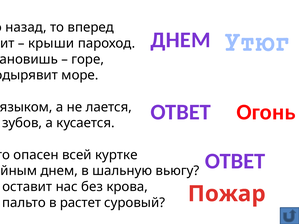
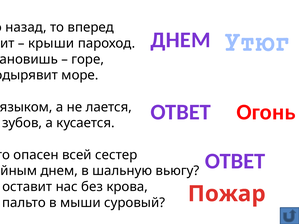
куртке: куртке -> сестер
растет: растет -> мыши
